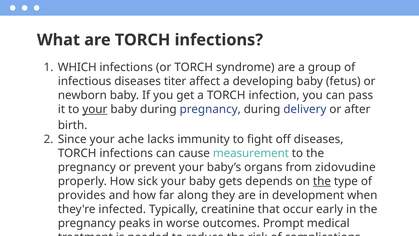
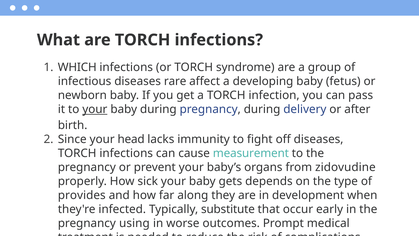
titer: titer -> rare
ache: ache -> head
the at (322, 181) underline: present -> none
creatinine: creatinine -> substitute
peaks: peaks -> using
